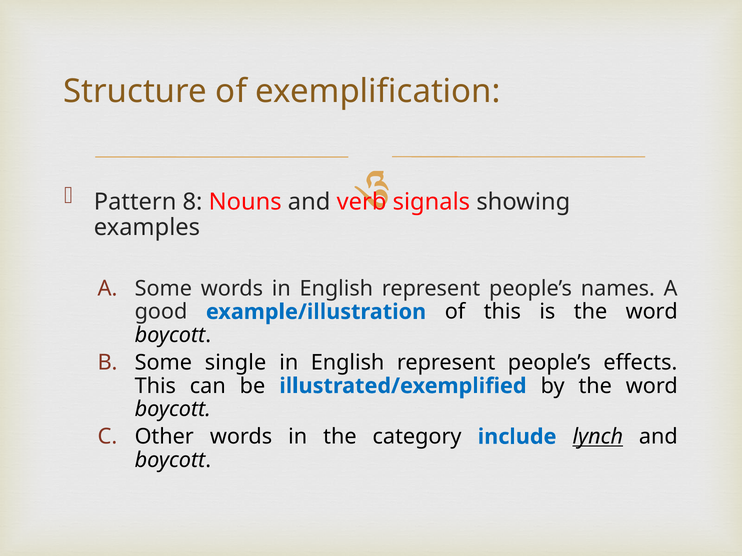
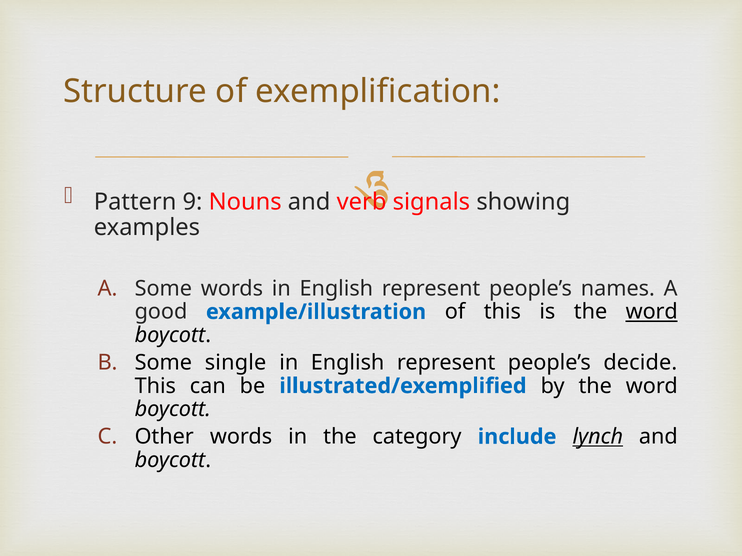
8: 8 -> 9
word at (652, 312) underline: none -> present
effects: effects -> decide
